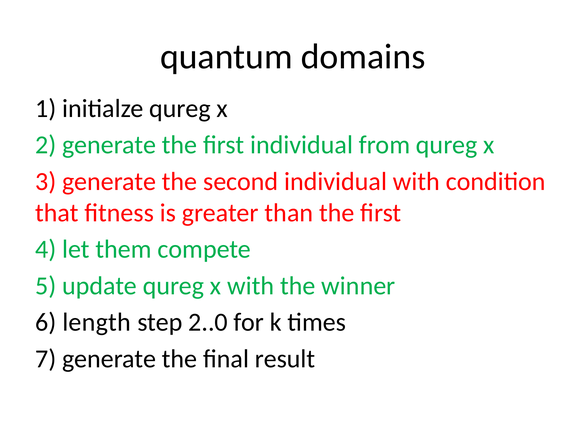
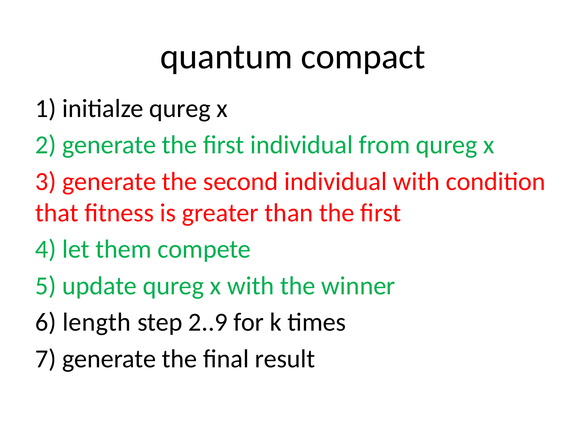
domains: domains -> compact
2..0: 2..0 -> 2..9
